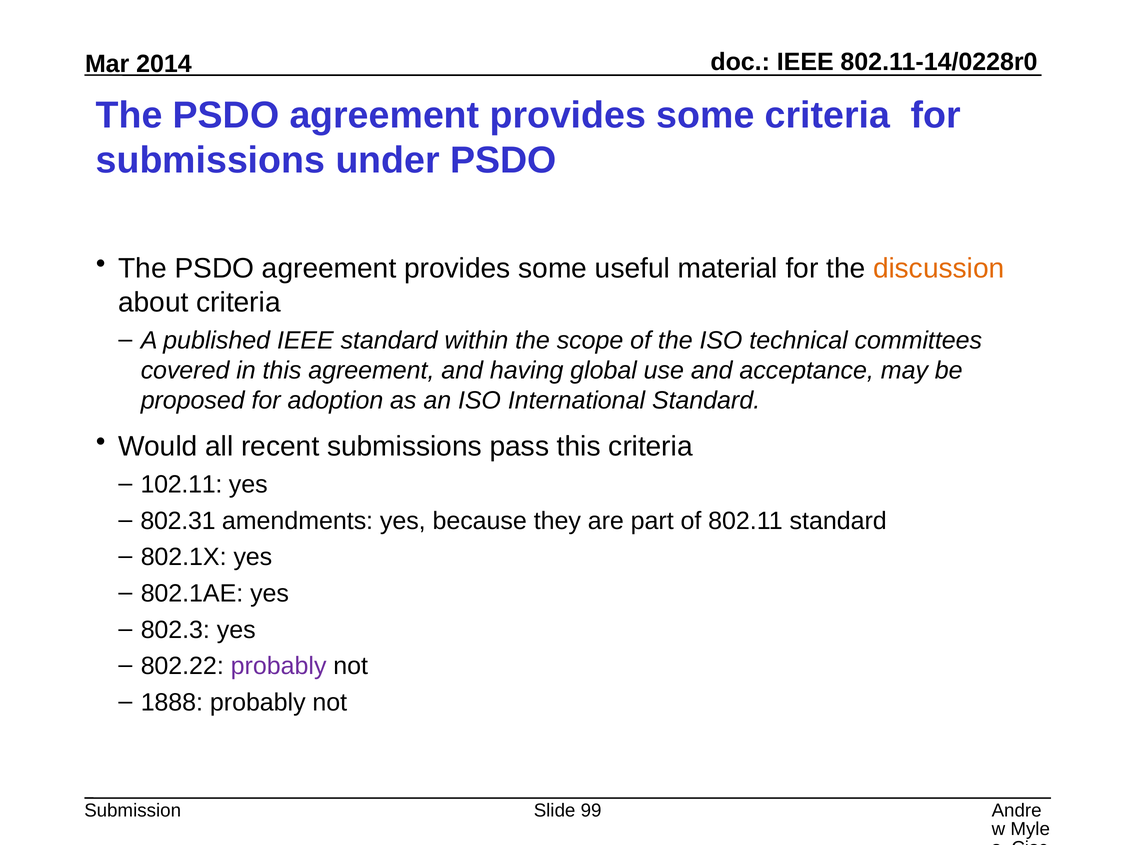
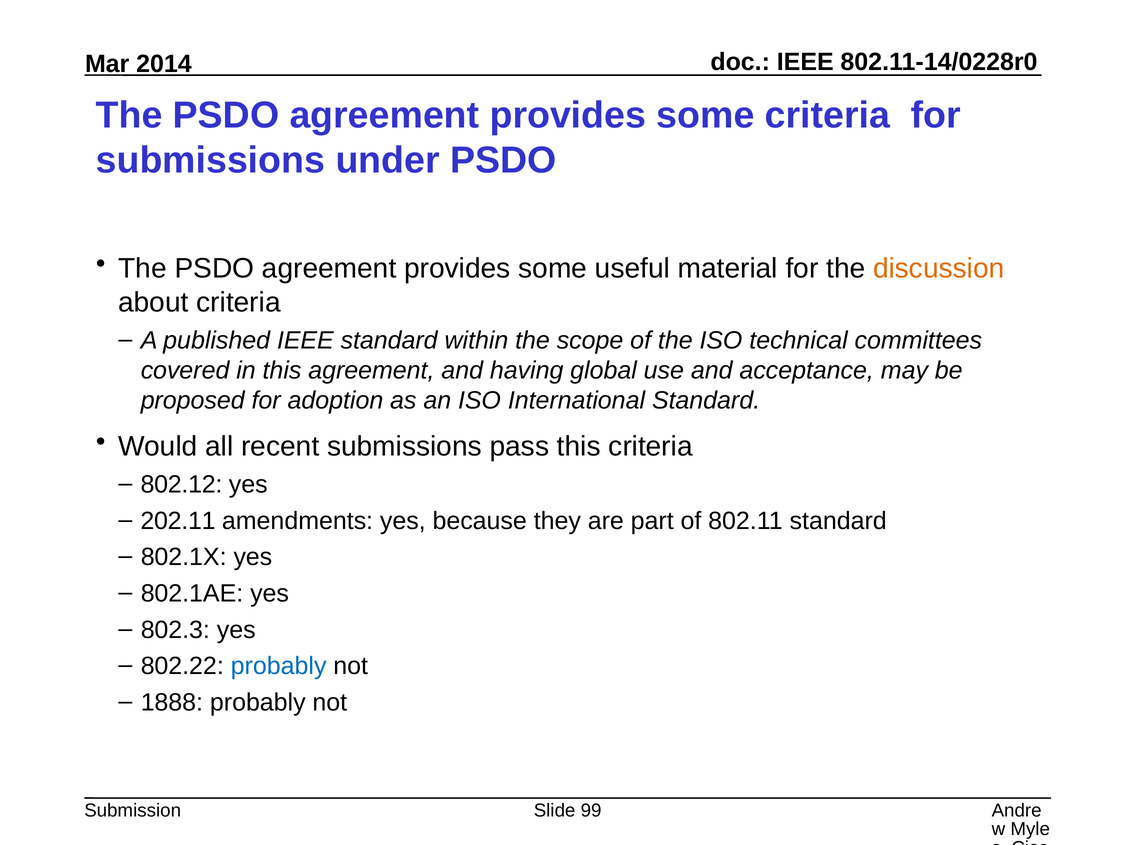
102.11: 102.11 -> 802.12
802.31: 802.31 -> 202.11
probably at (279, 666) colour: purple -> blue
